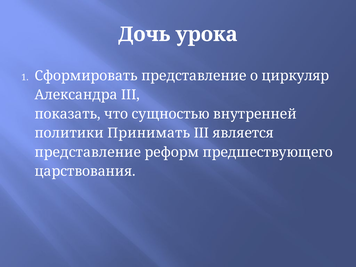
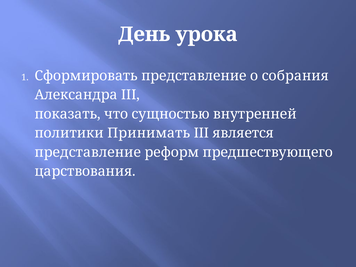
Дочь: Дочь -> День
циркуляр: циркуляр -> собрания
